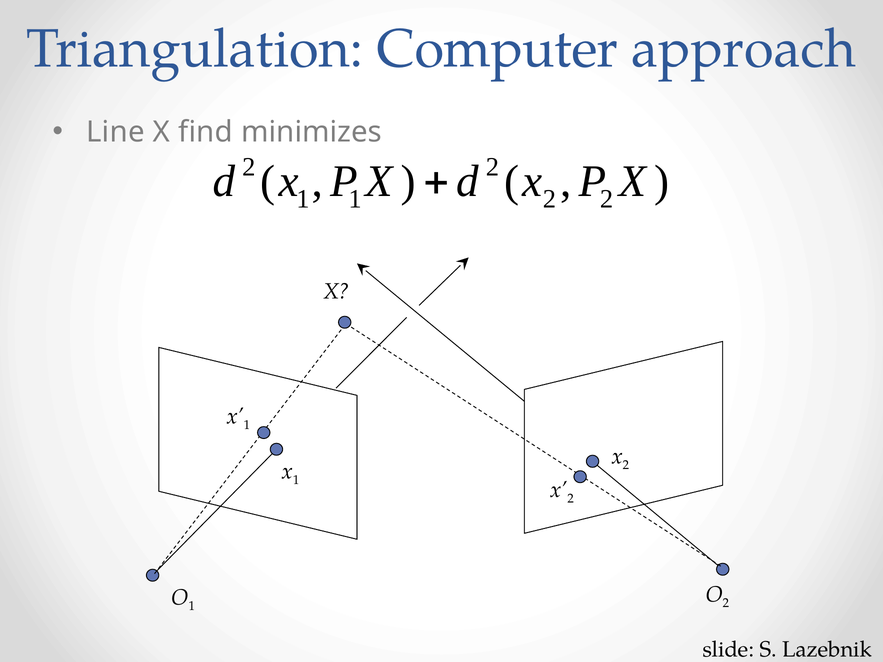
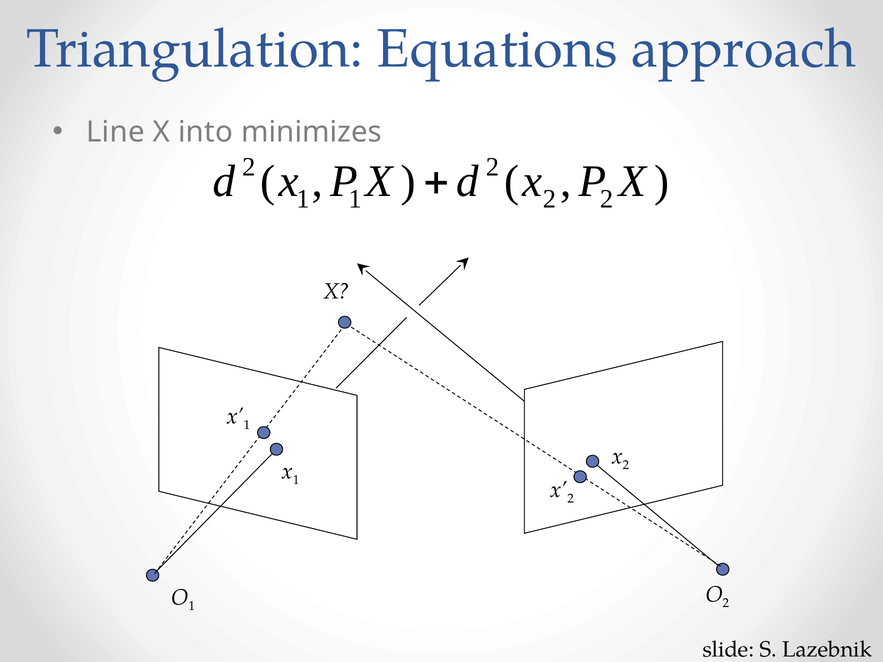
Computer: Computer -> Equations
find: find -> into
